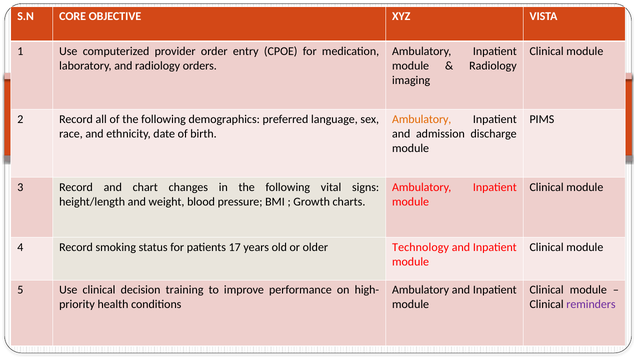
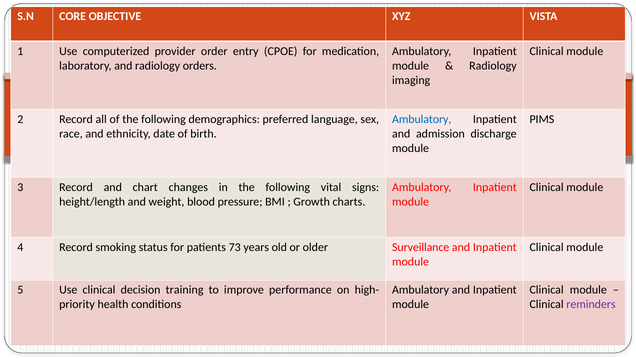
Ambulatory at (422, 119) colour: orange -> blue
17: 17 -> 73
Technology: Technology -> Surveillance
